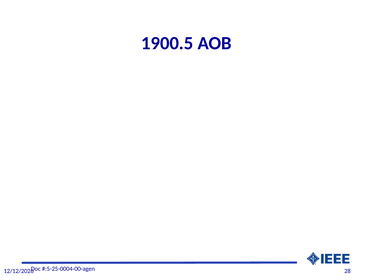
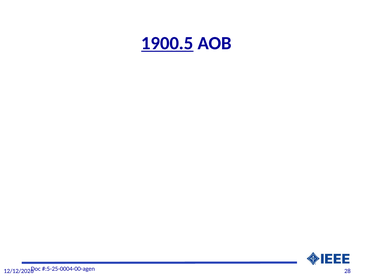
1900.5 underline: none -> present
